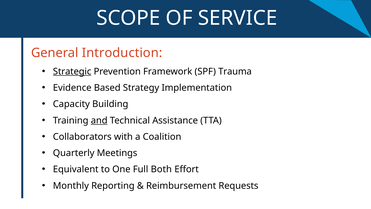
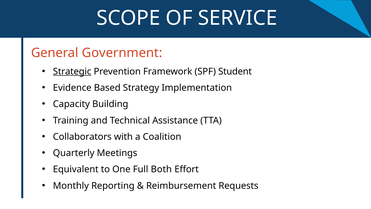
Introduction: Introduction -> Government
Trauma: Trauma -> Student
and underline: present -> none
